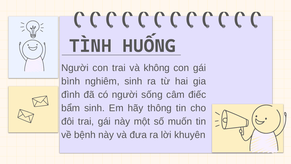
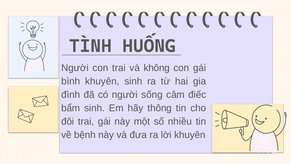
bình nghiêm: nghiêm -> khuyên
muốn: muốn -> nhiều
